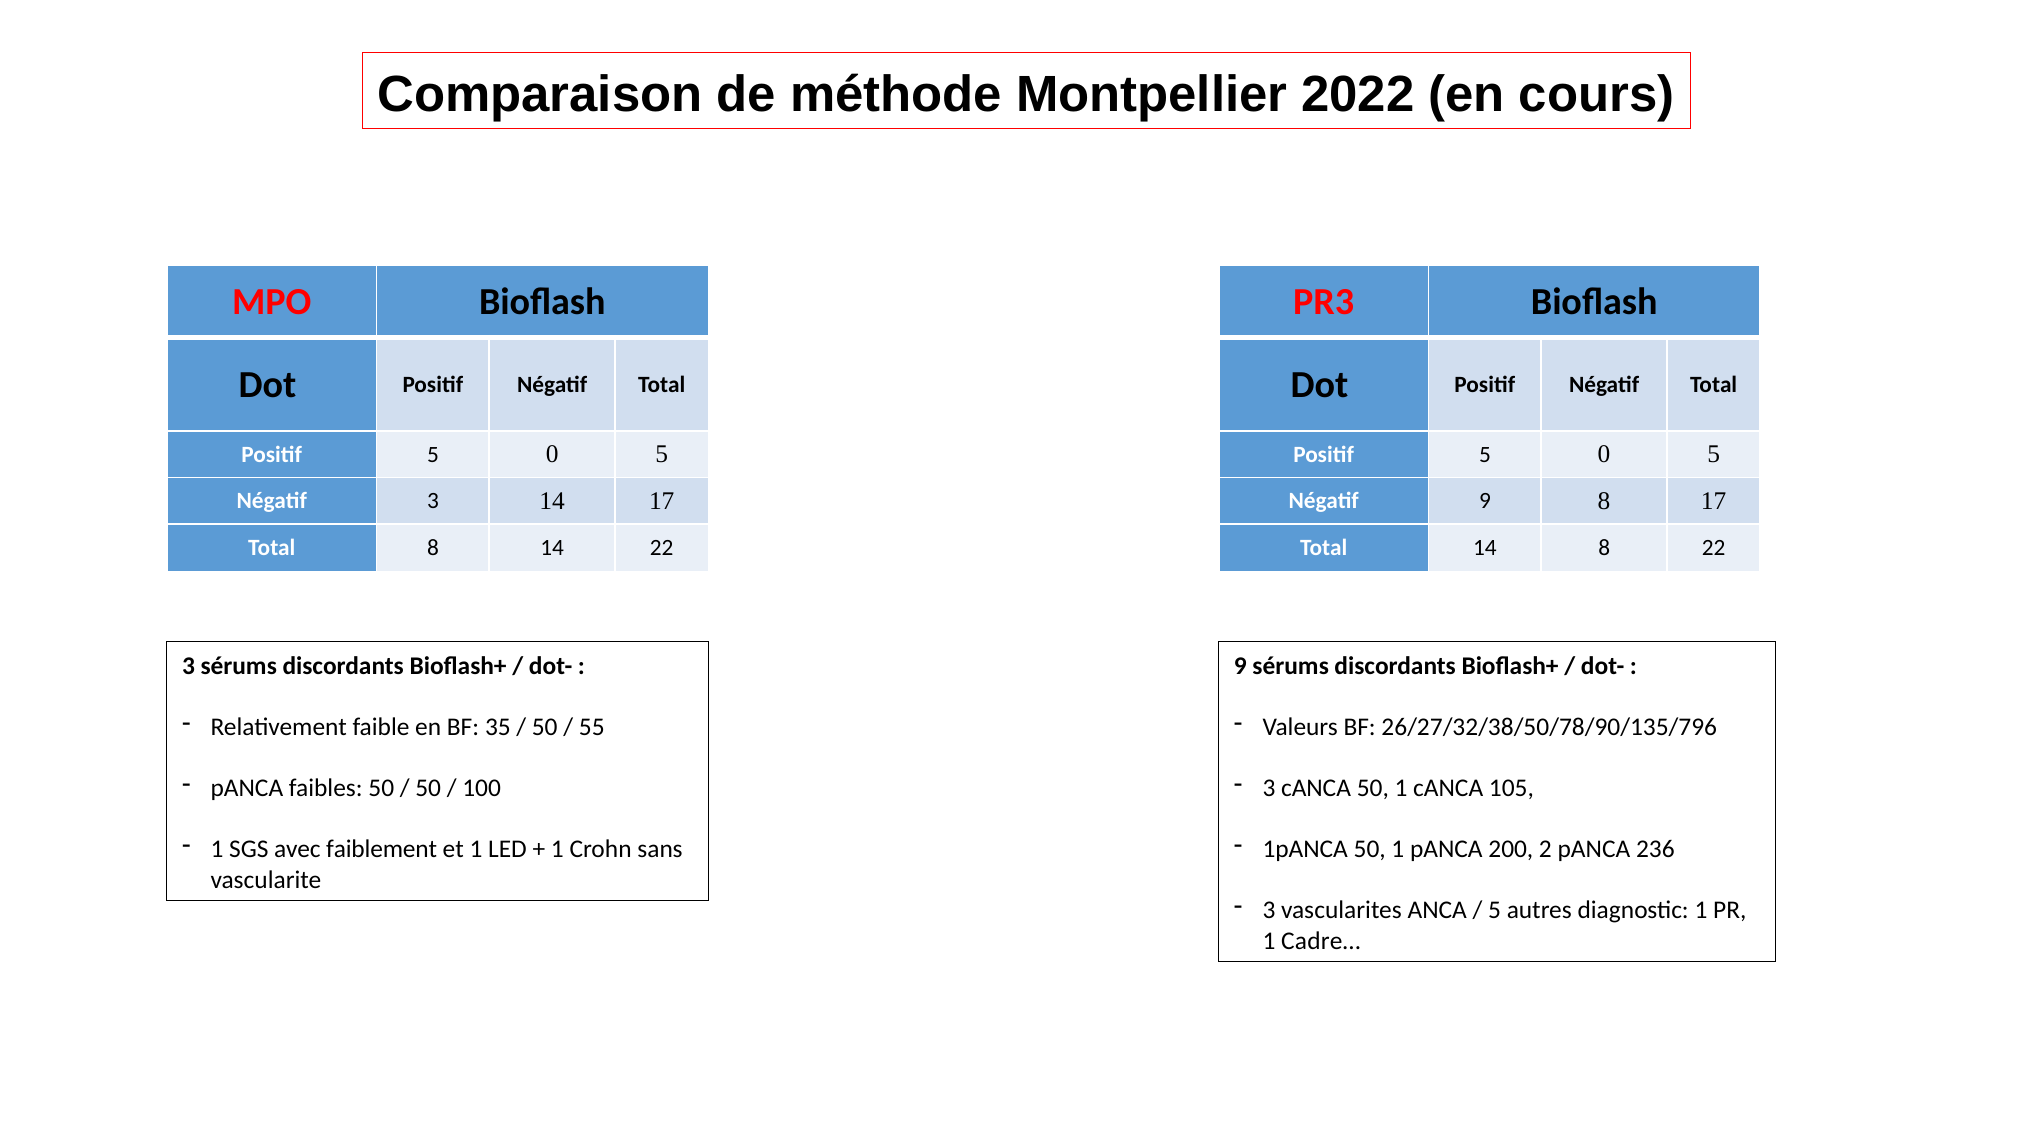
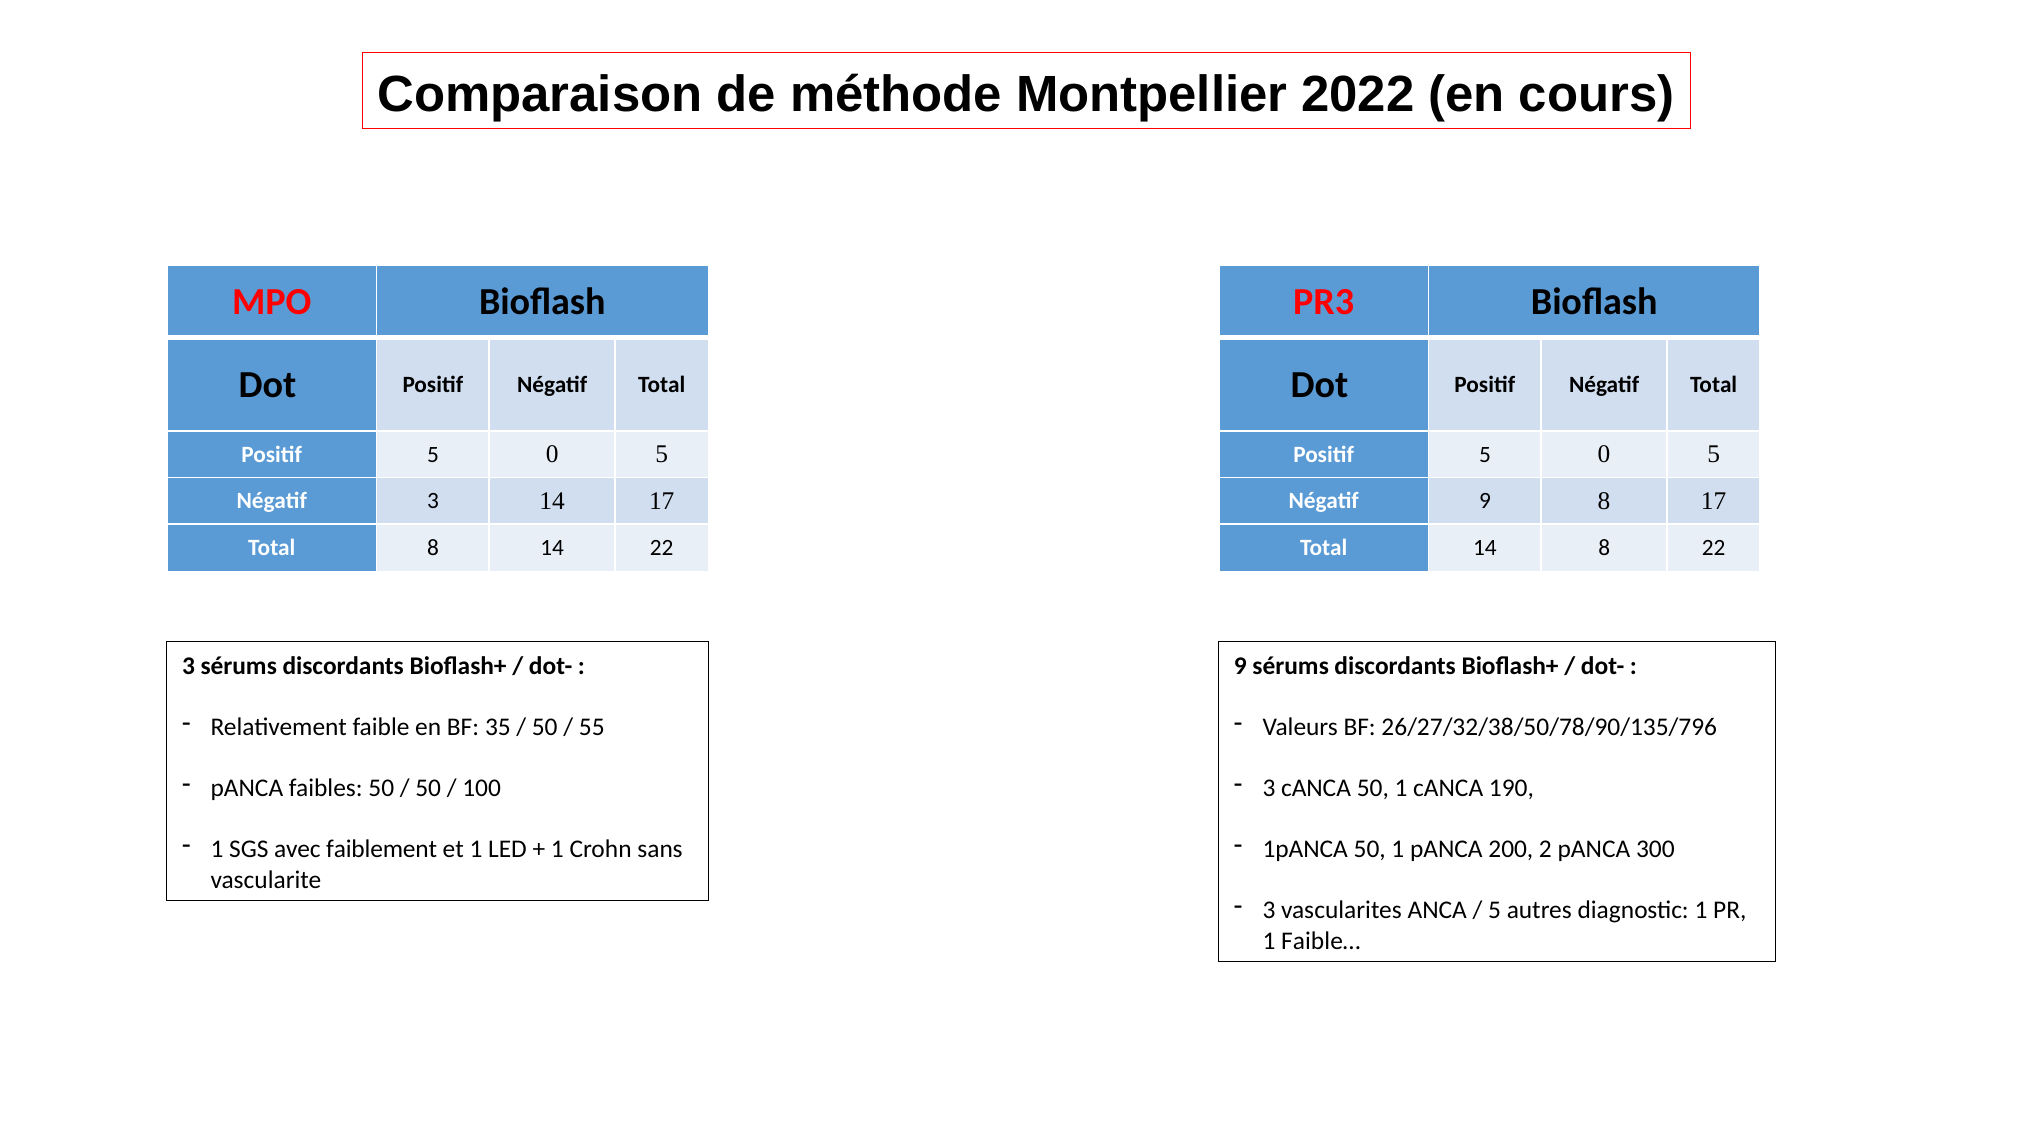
105: 105 -> 190
236: 236 -> 300
Cadre…: Cadre… -> Faible…
